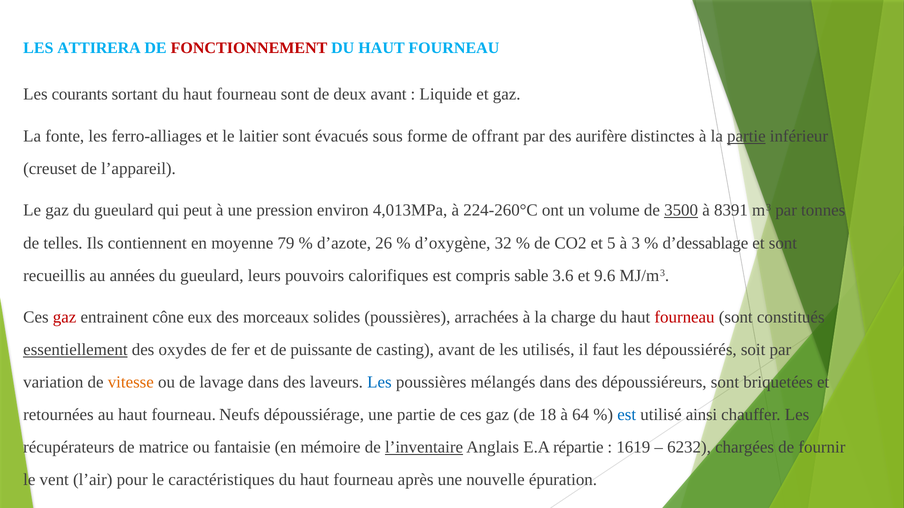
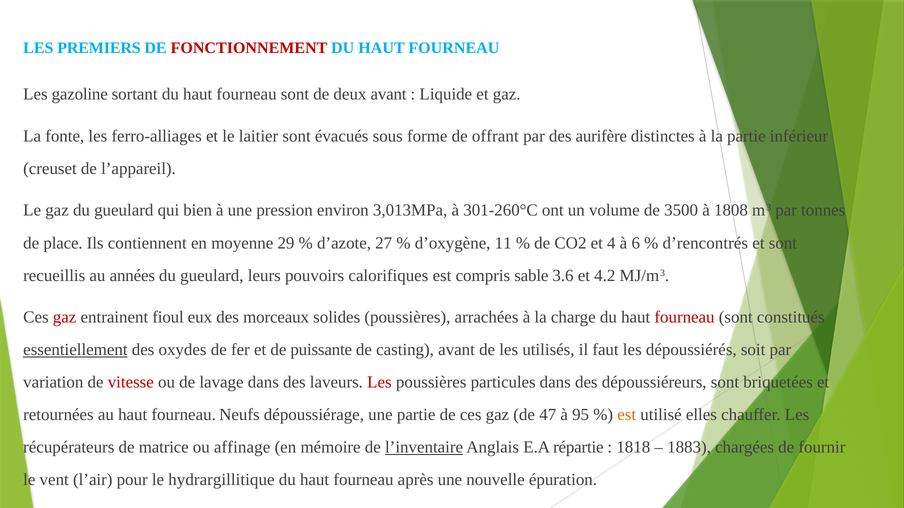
ATTIRERA: ATTIRERA -> PREMIERS
courants: courants -> gazoline
partie at (746, 136) underline: present -> none
peut: peut -> bien
4,013MPa: 4,013MPa -> 3,013MPa
224-260°C: 224-260°C -> 301-260°C
3500 underline: present -> none
8391: 8391 -> 1808
telles: telles -> place
79: 79 -> 29
26: 26 -> 27
32: 32 -> 11
5: 5 -> 4
3: 3 -> 6
d’dessablage: d’dessablage -> d’rencontrés
9.6: 9.6 -> 4.2
cône: cône -> fioul
vitesse colour: orange -> red
Les at (379, 383) colour: blue -> red
mélangés: mélangés -> particules
18: 18 -> 47
64: 64 -> 95
est at (627, 415) colour: blue -> orange
ainsi: ainsi -> elles
fantaisie: fantaisie -> affinage
1619: 1619 -> 1818
6232: 6232 -> 1883
caractéristiques: caractéristiques -> hydrargillitique
